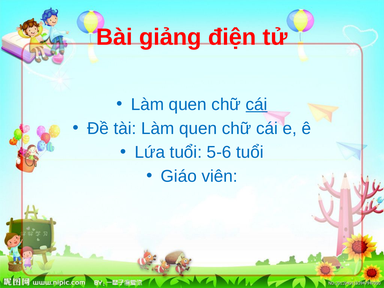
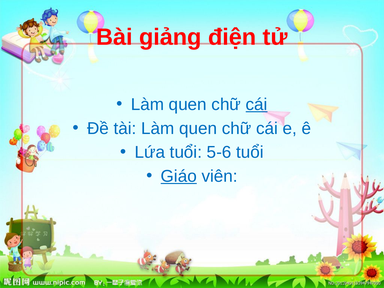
Giáo underline: none -> present
